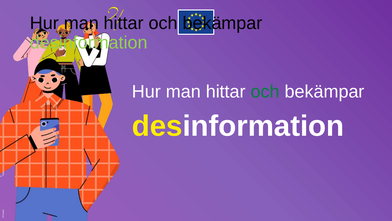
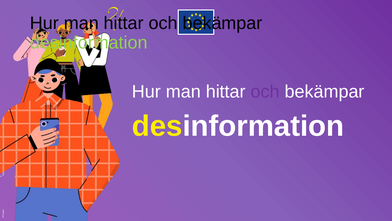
och at (265, 92) colour: green -> purple
